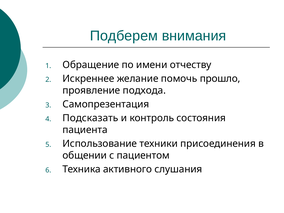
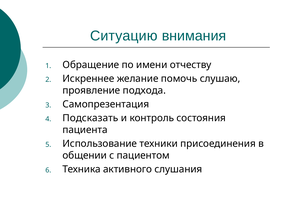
Подберем: Подберем -> Ситуацию
прошло: прошло -> слушаю
